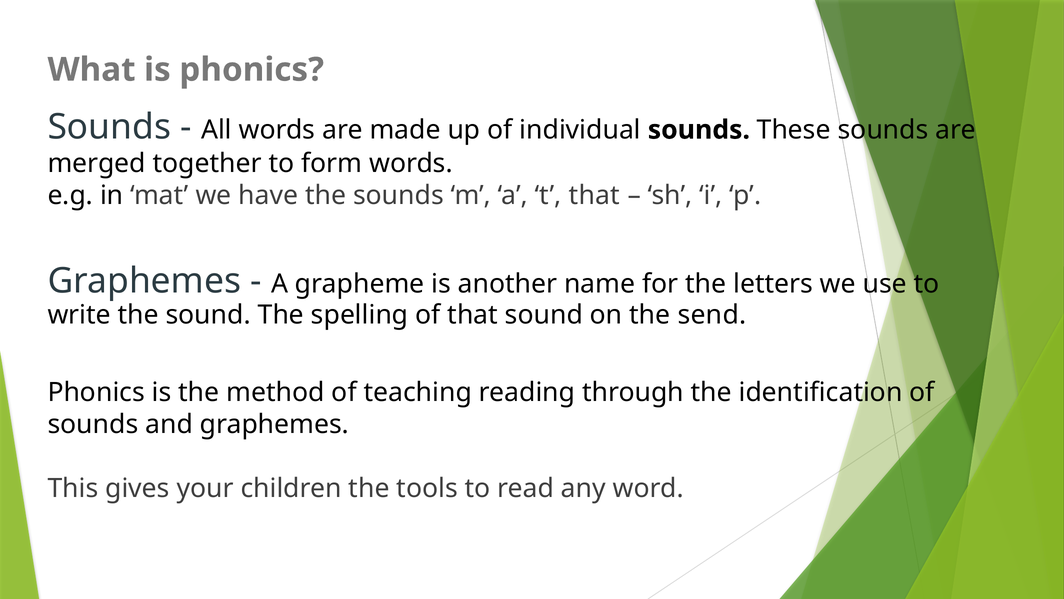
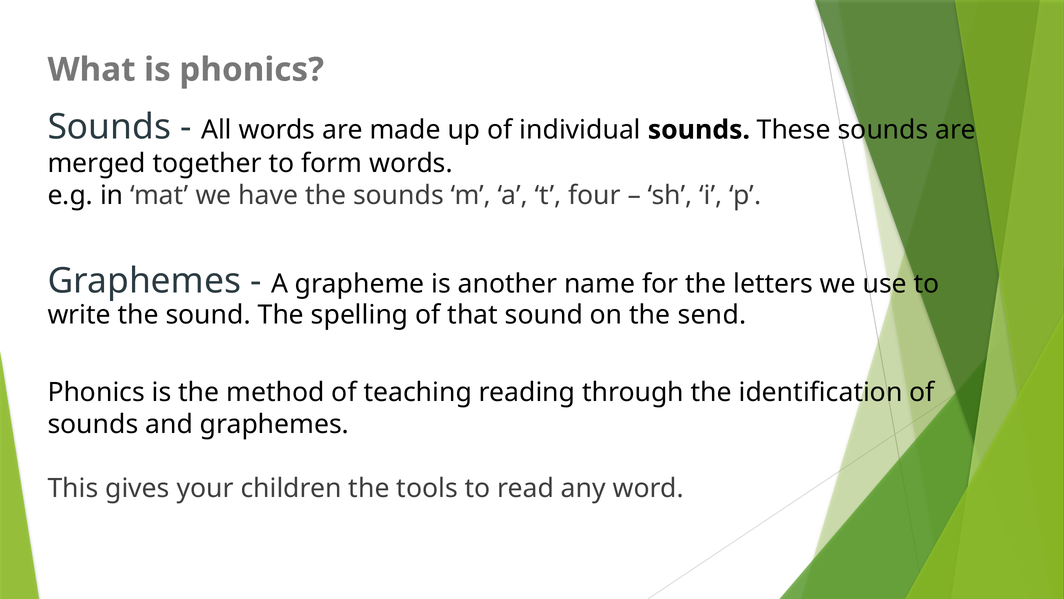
t that: that -> four
